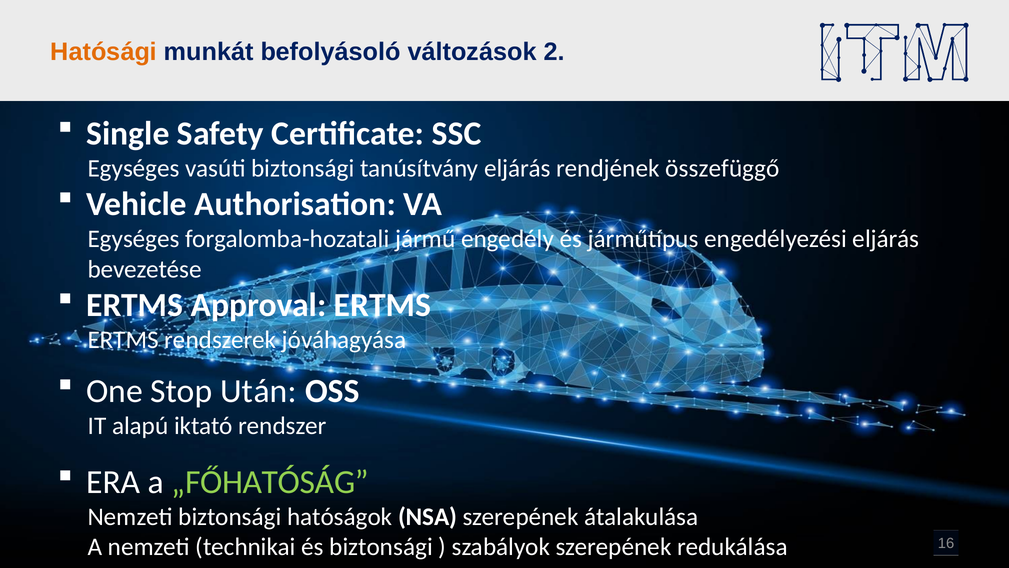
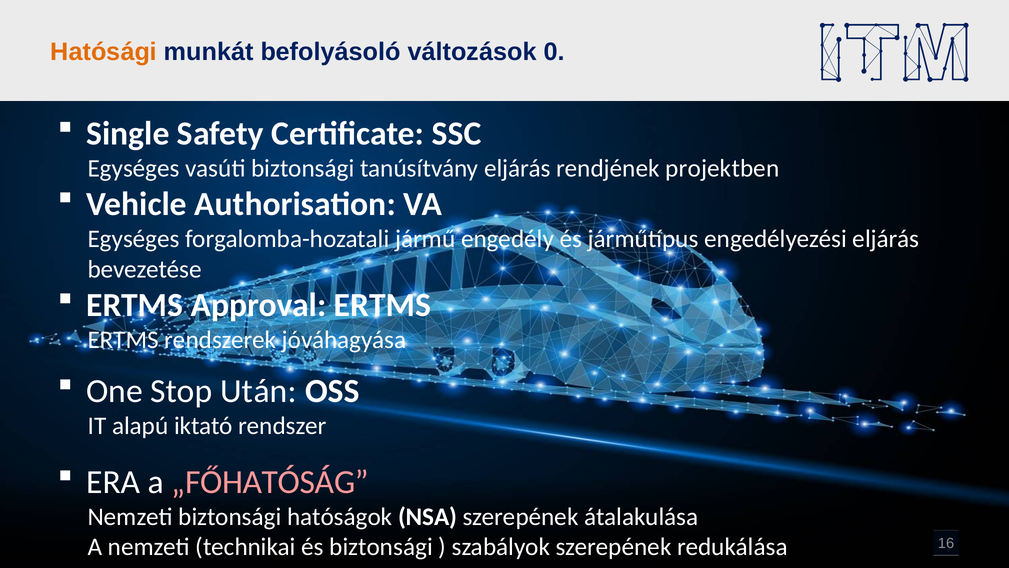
2: 2 -> 0
összefüggő: összefüggő -> projektben
„FŐHATÓSÁG colour: light green -> pink
